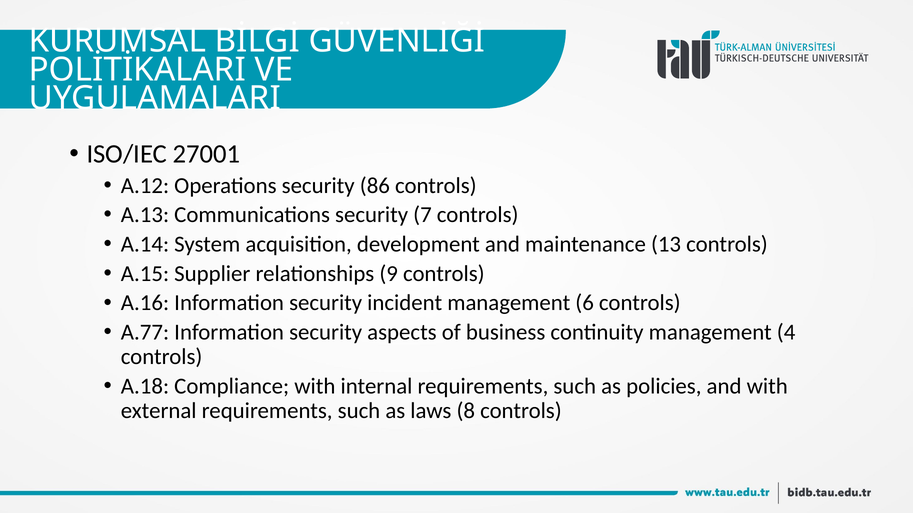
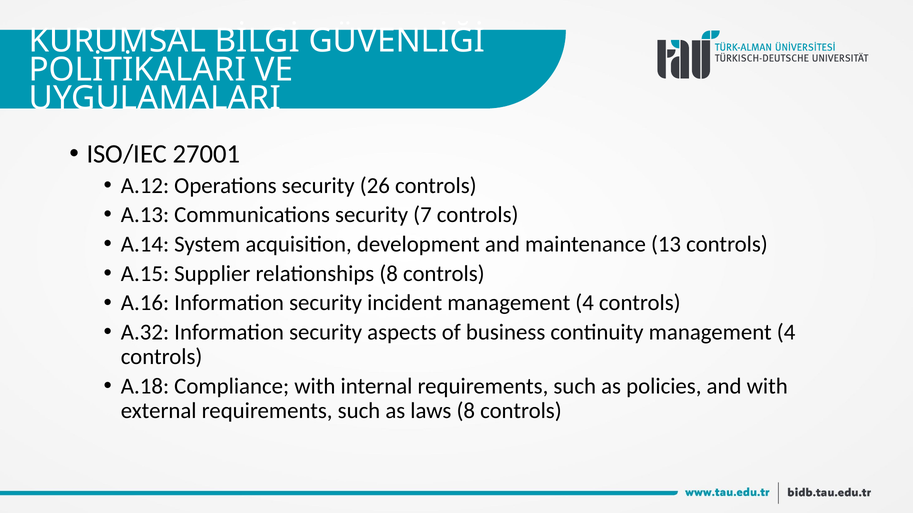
86: 86 -> 26
relationships 9: 9 -> 8
incident management 6: 6 -> 4
A.77: A.77 -> A.32
